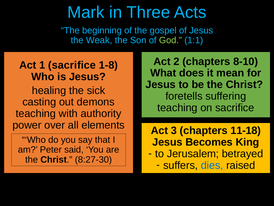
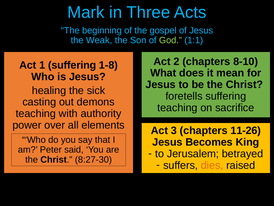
1 sacrifice: sacrifice -> suffering
11-18: 11-18 -> 11-26
dies colour: blue -> orange
